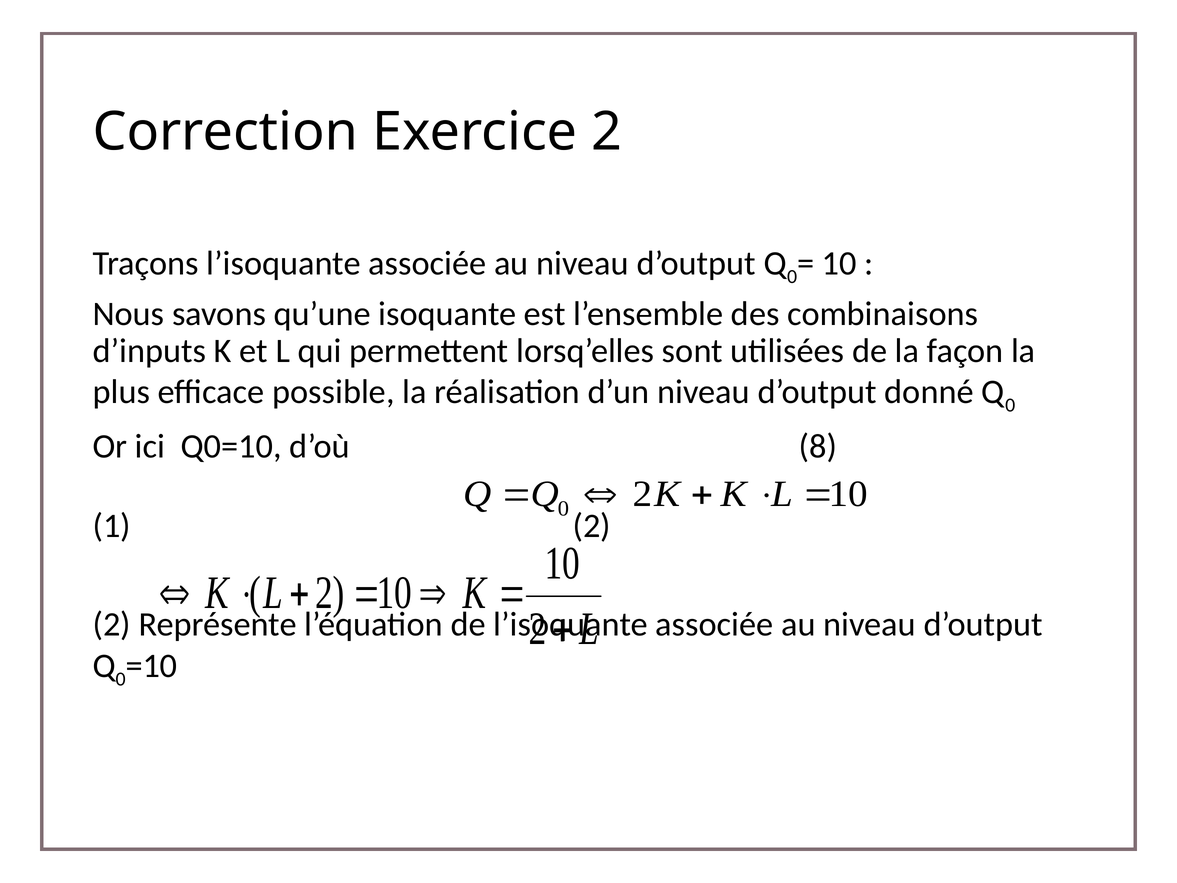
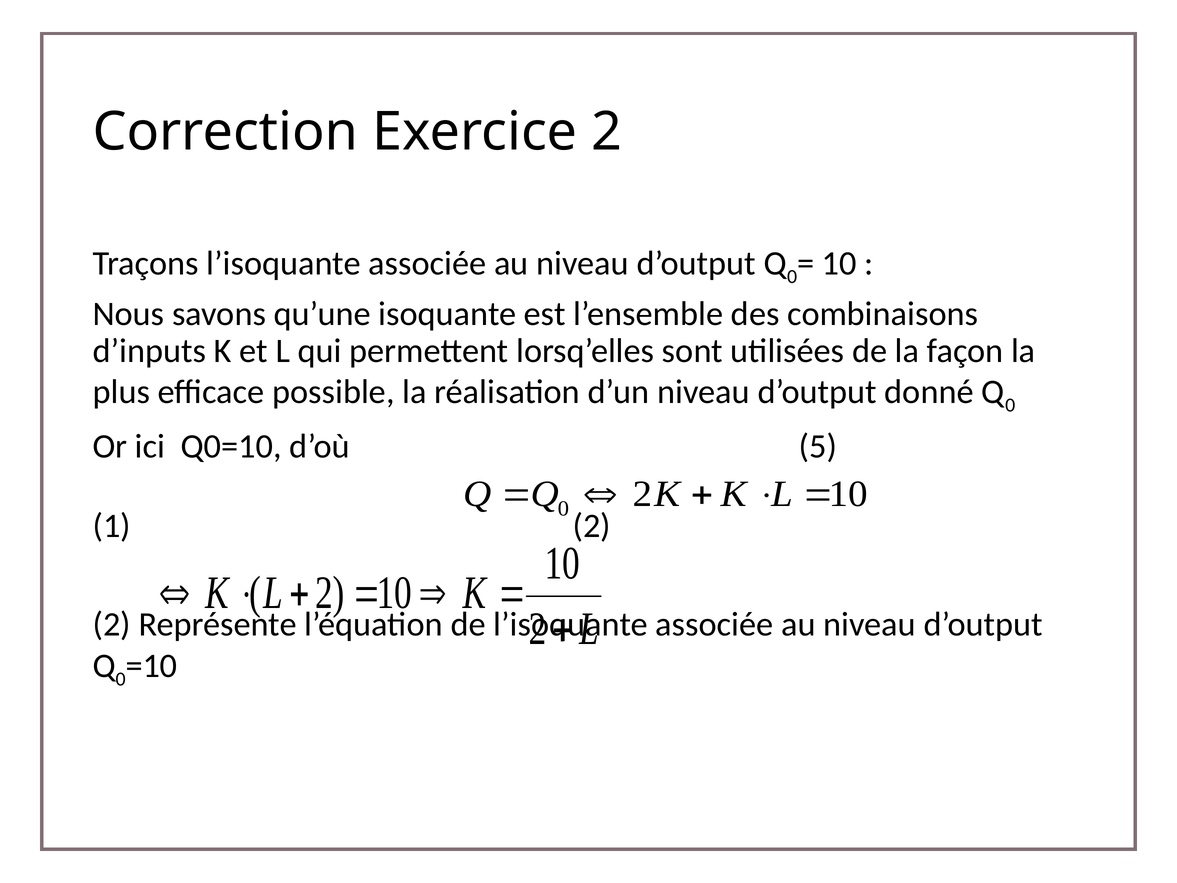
8: 8 -> 5
